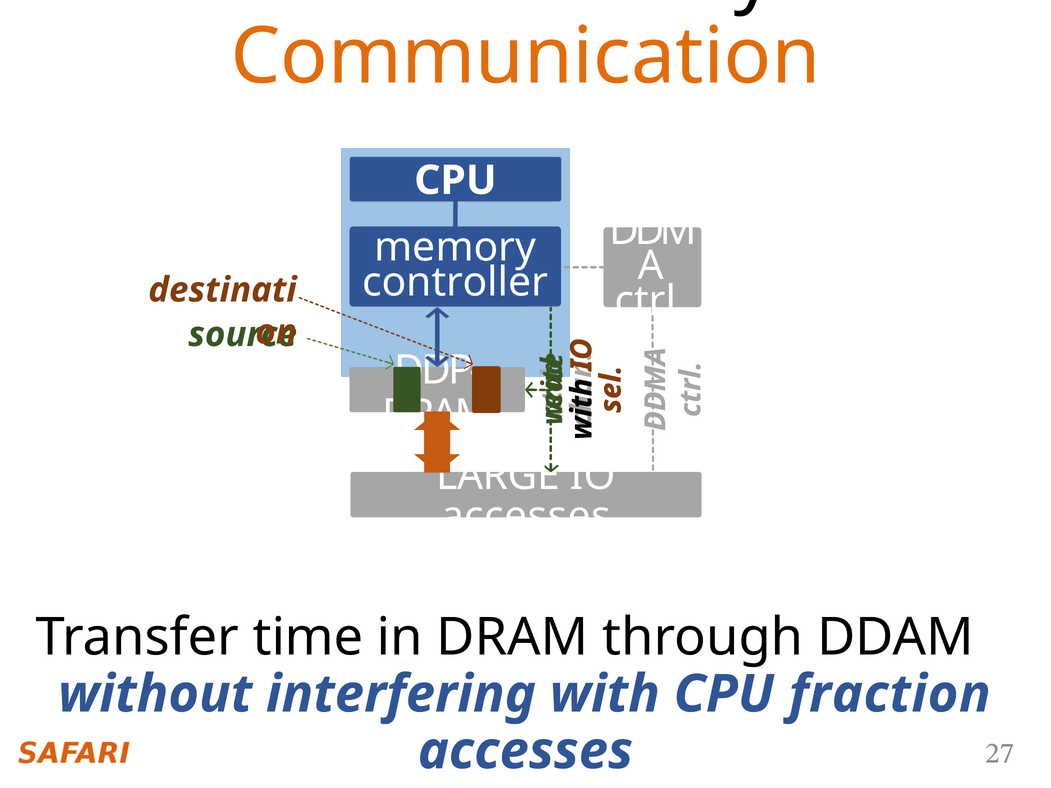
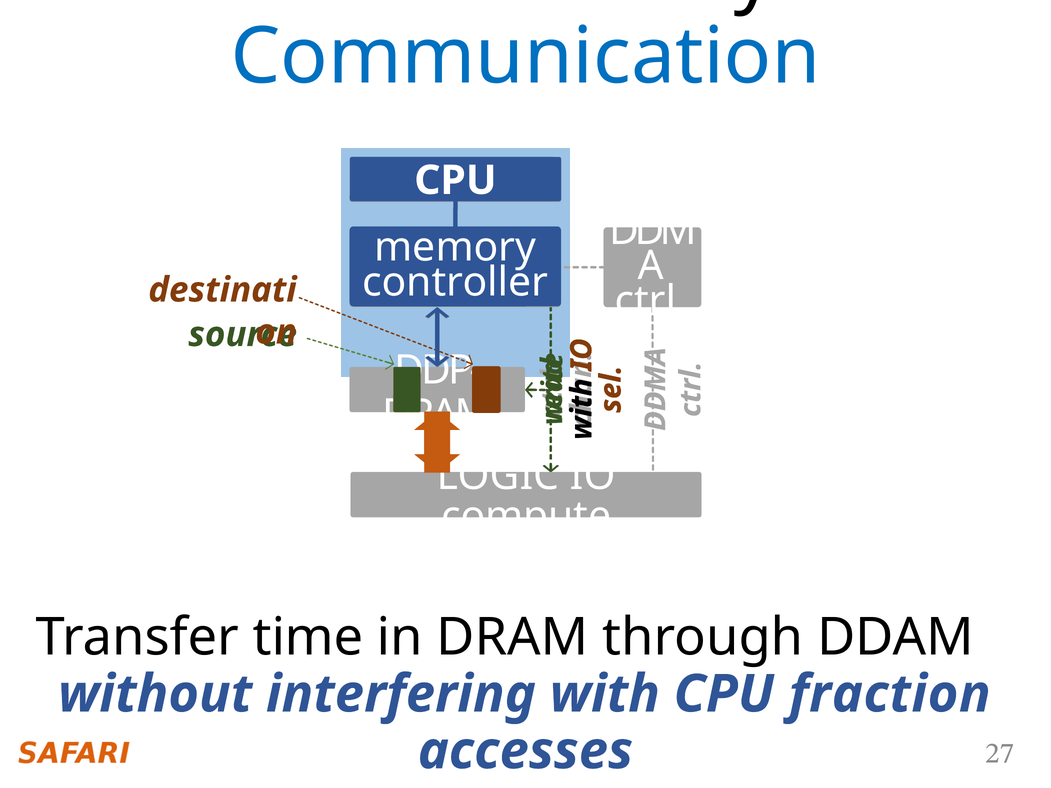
Communication colour: orange -> blue
LARGE: LARGE -> LOGIC
accesses at (526, 517): accesses -> compute
